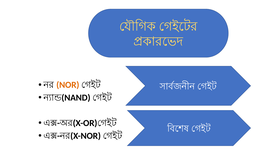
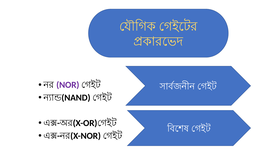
NOR colour: orange -> purple
